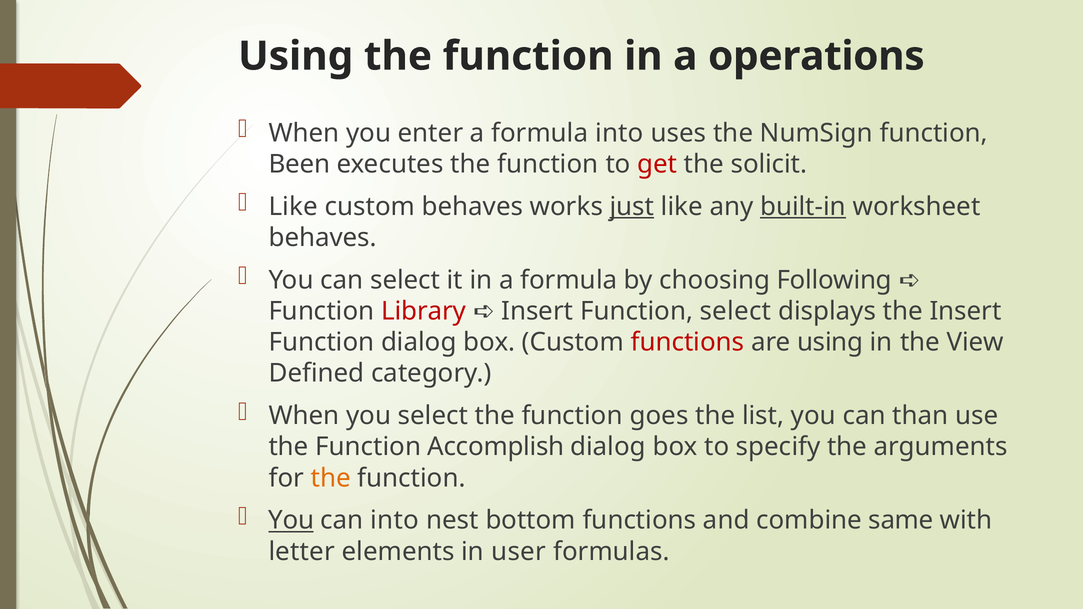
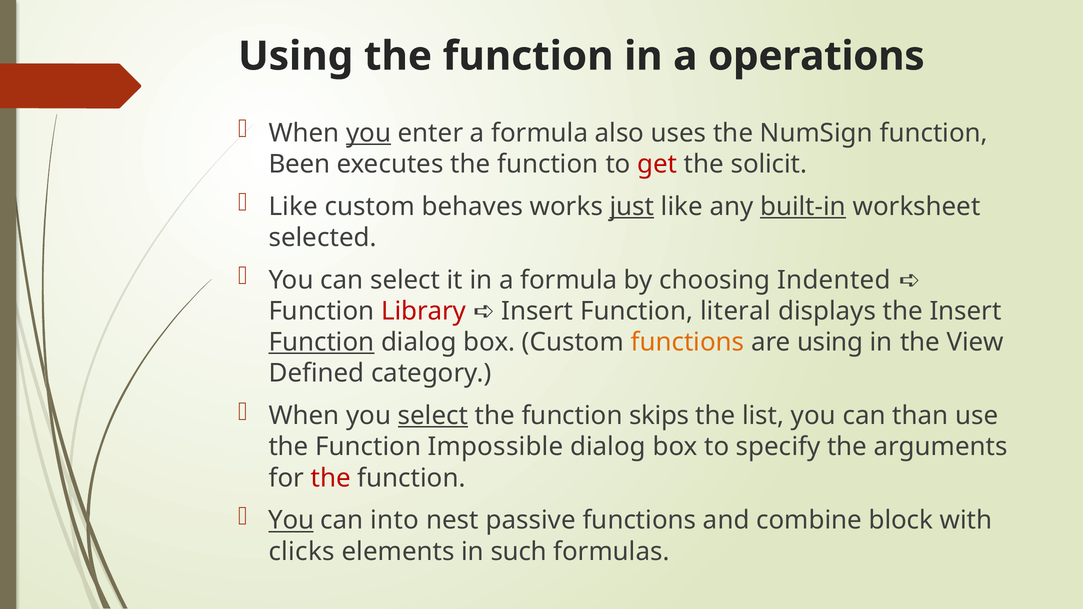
you at (369, 133) underline: none -> present
formula into: into -> also
behaves at (323, 238): behaves -> selected
Following: Following -> Indented
Function select: select -> literal
Function at (321, 342) underline: none -> present
functions at (687, 342) colour: red -> orange
select at (433, 416) underline: none -> present
goes: goes -> skips
Accomplish: Accomplish -> Impossible
the at (331, 478) colour: orange -> red
bottom: bottom -> passive
same: same -> block
letter: letter -> clicks
user: user -> such
